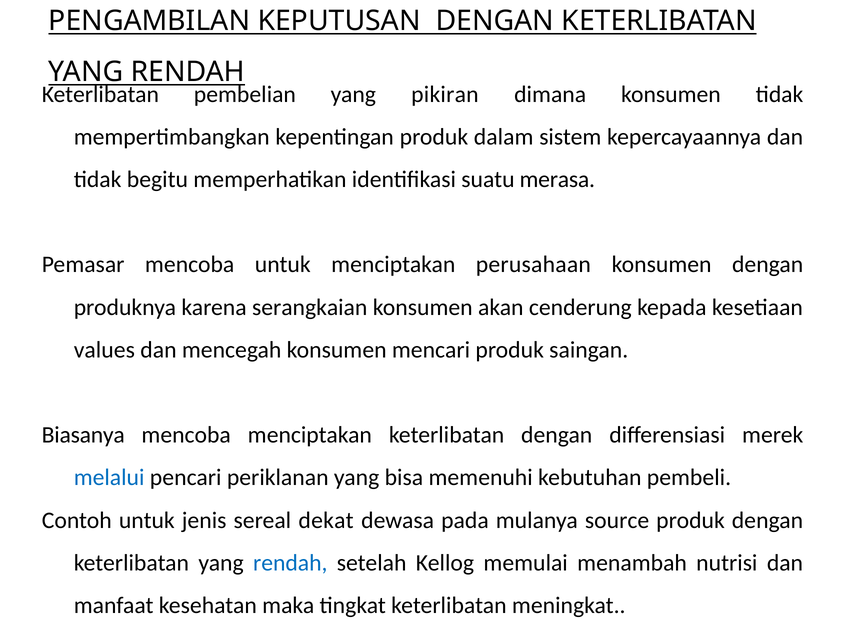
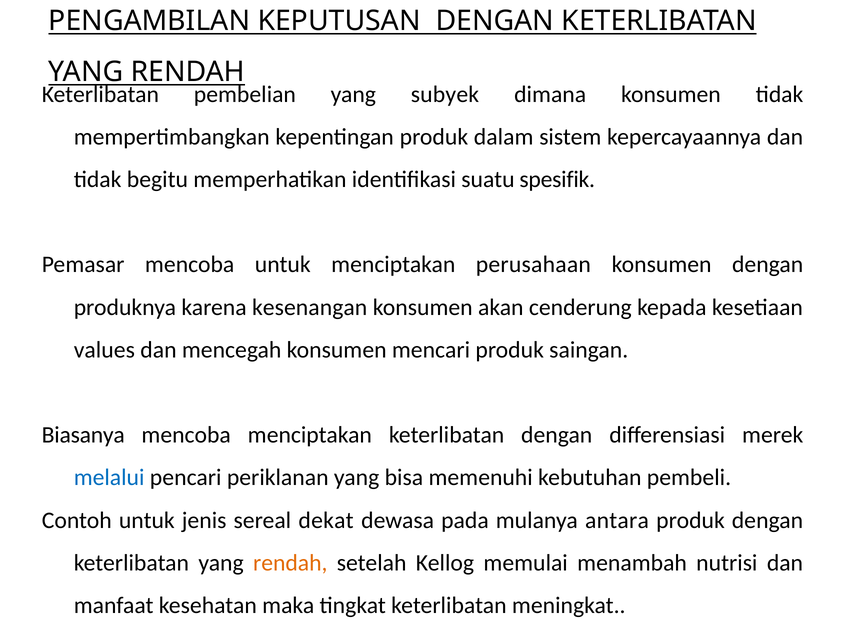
pikiran: pikiran -> subyek
merasa: merasa -> spesifik
serangkaian: serangkaian -> kesenangan
source: source -> antara
rendah at (290, 563) colour: blue -> orange
